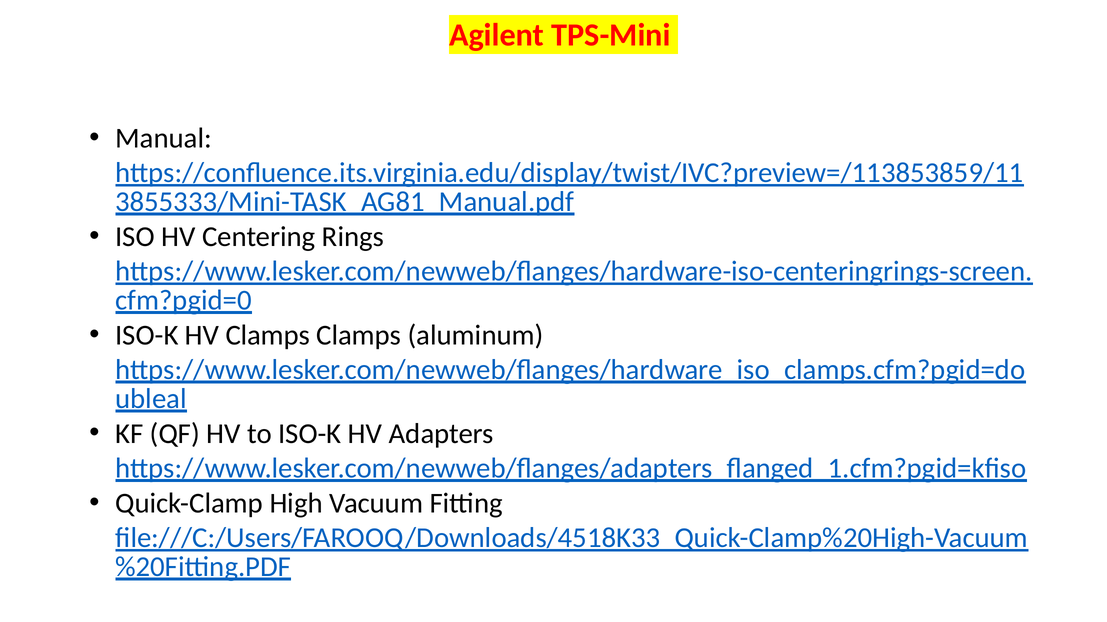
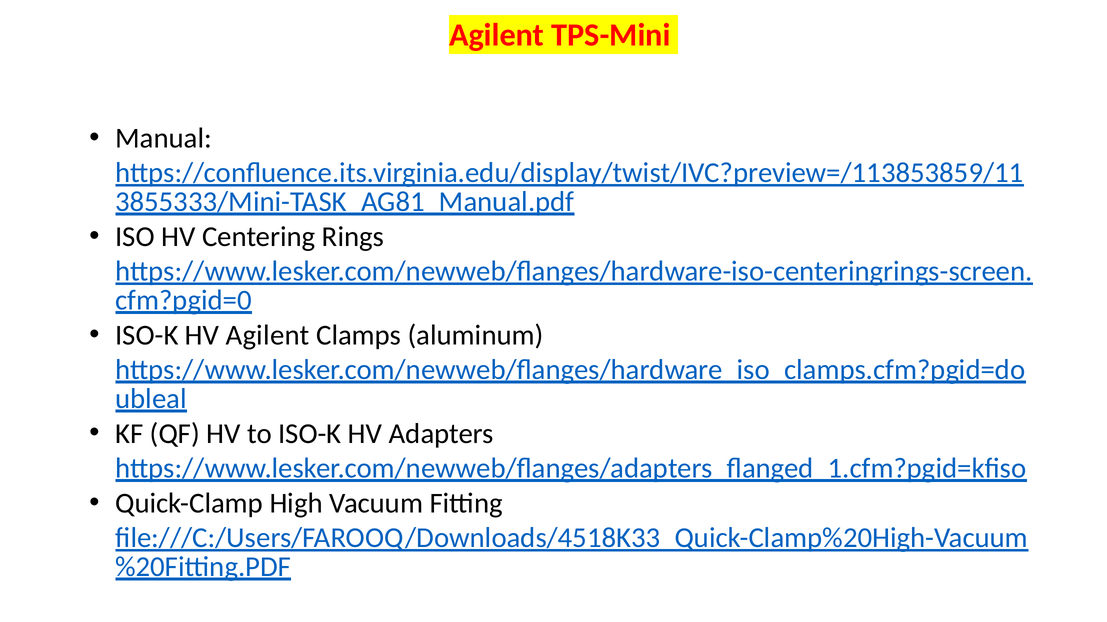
HV Clamps: Clamps -> Agilent
